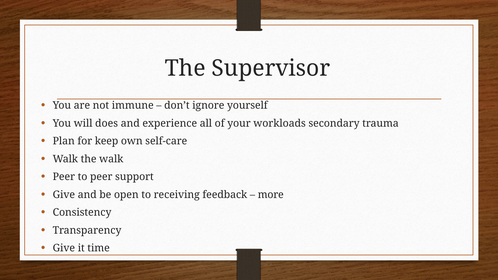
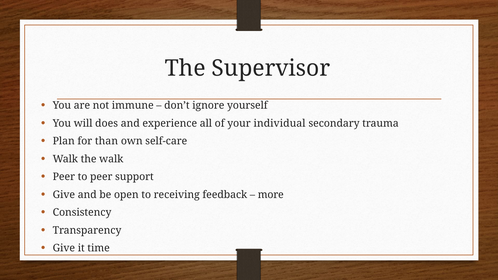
workloads: workloads -> individual
keep: keep -> than
